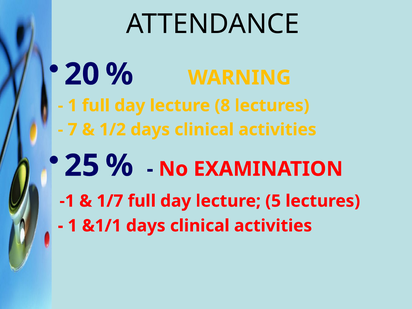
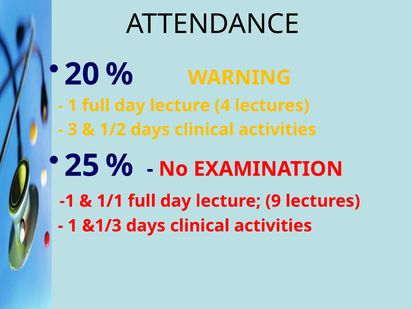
8: 8 -> 4
7: 7 -> 3
1/7: 1/7 -> 1/1
5: 5 -> 9
&1/1: &1/1 -> &1/3
